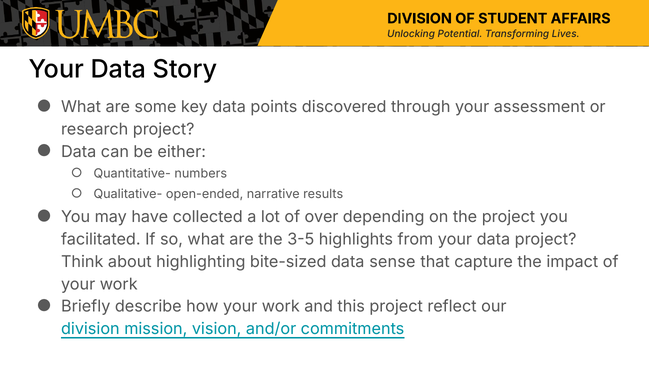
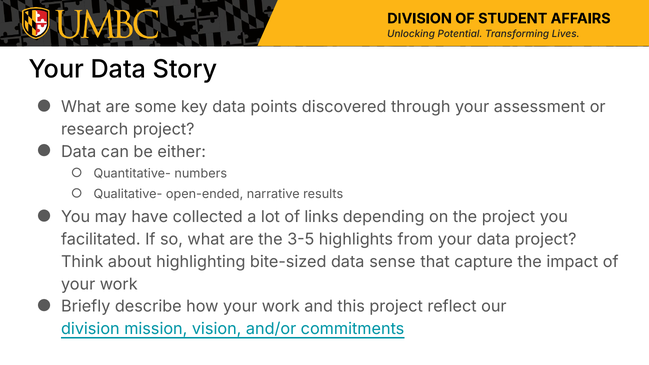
over: over -> links
